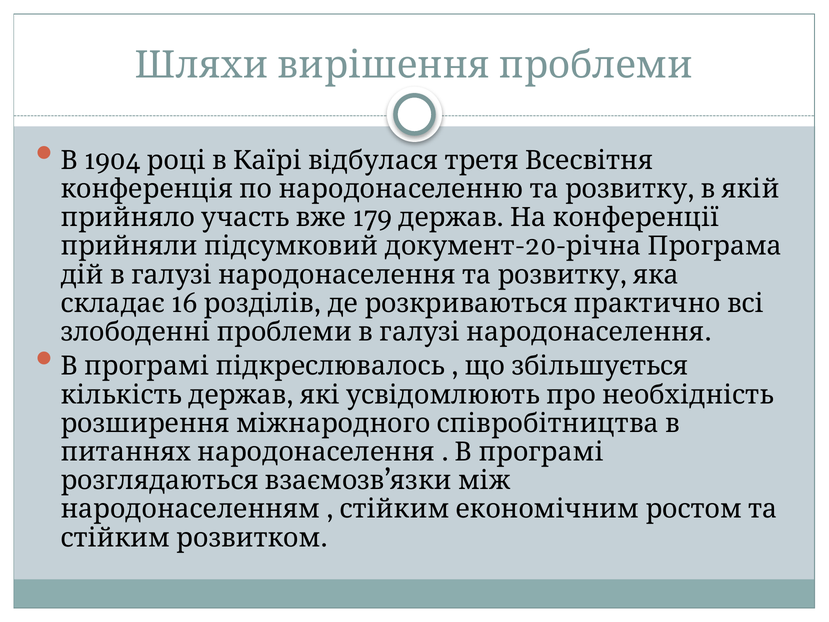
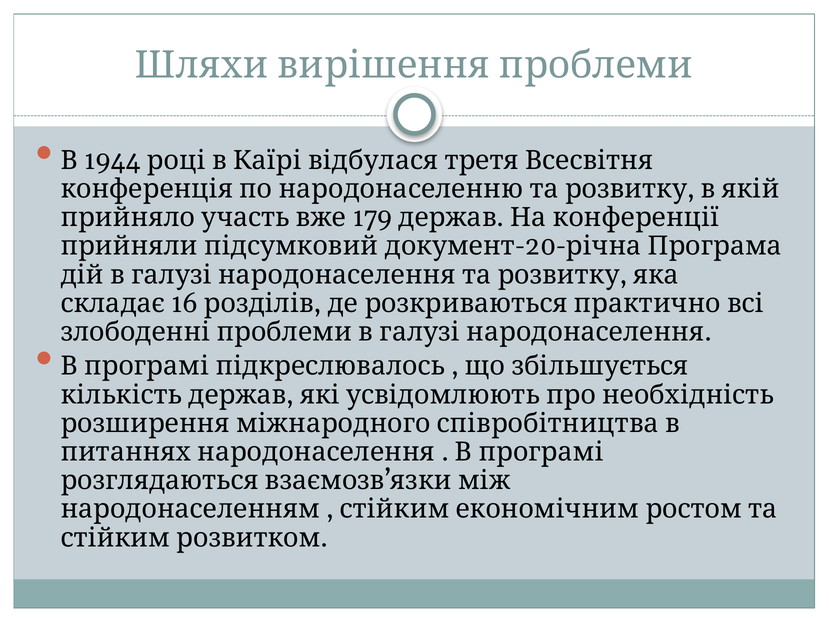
1904: 1904 -> 1944
